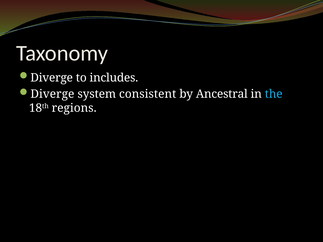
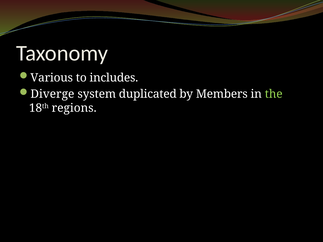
Diverge at (52, 78): Diverge -> Various
consistent: consistent -> duplicated
Ancestral: Ancestral -> Members
the colour: light blue -> light green
